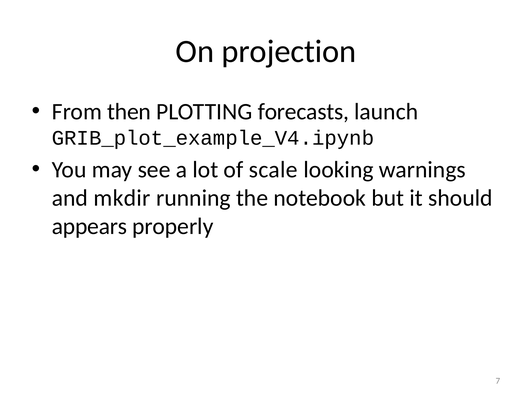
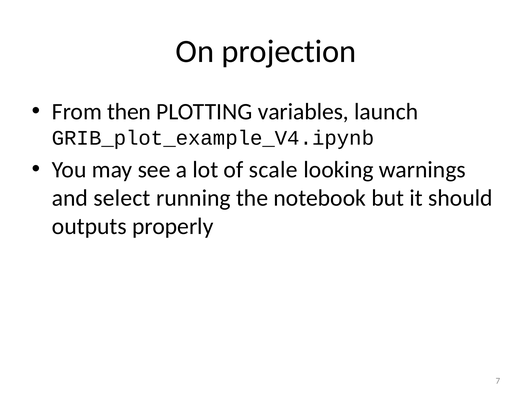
forecasts: forecasts -> variables
mkdir: mkdir -> select
appears: appears -> outputs
